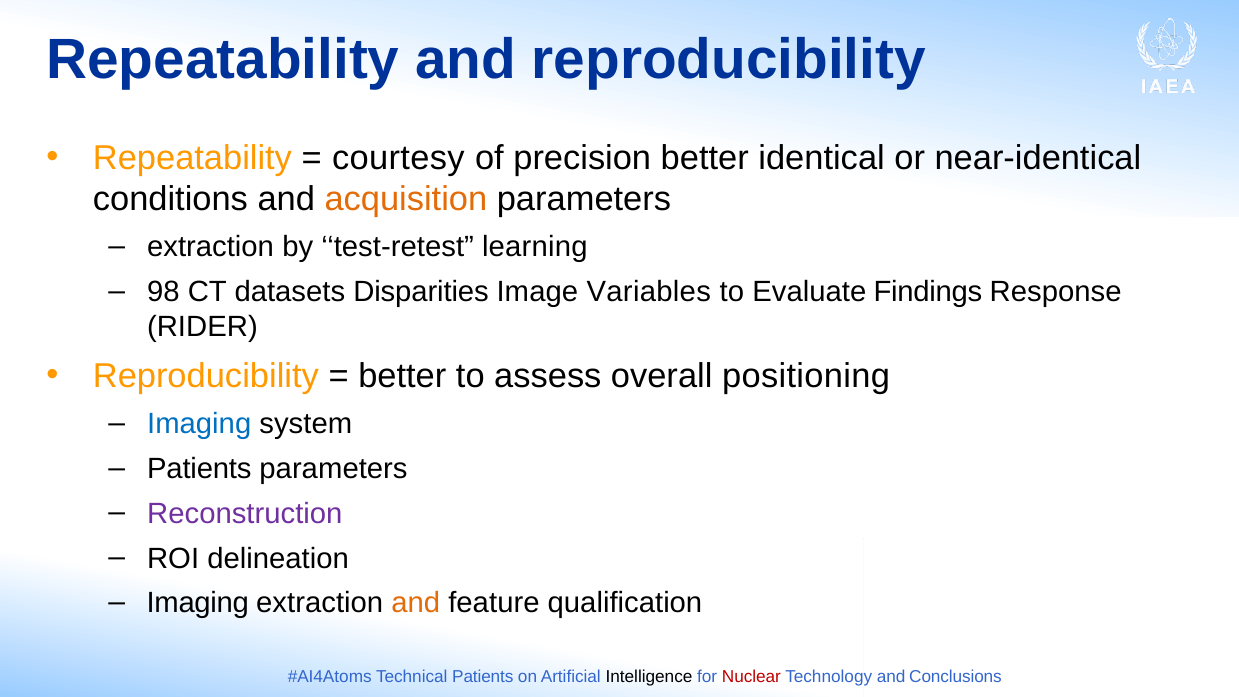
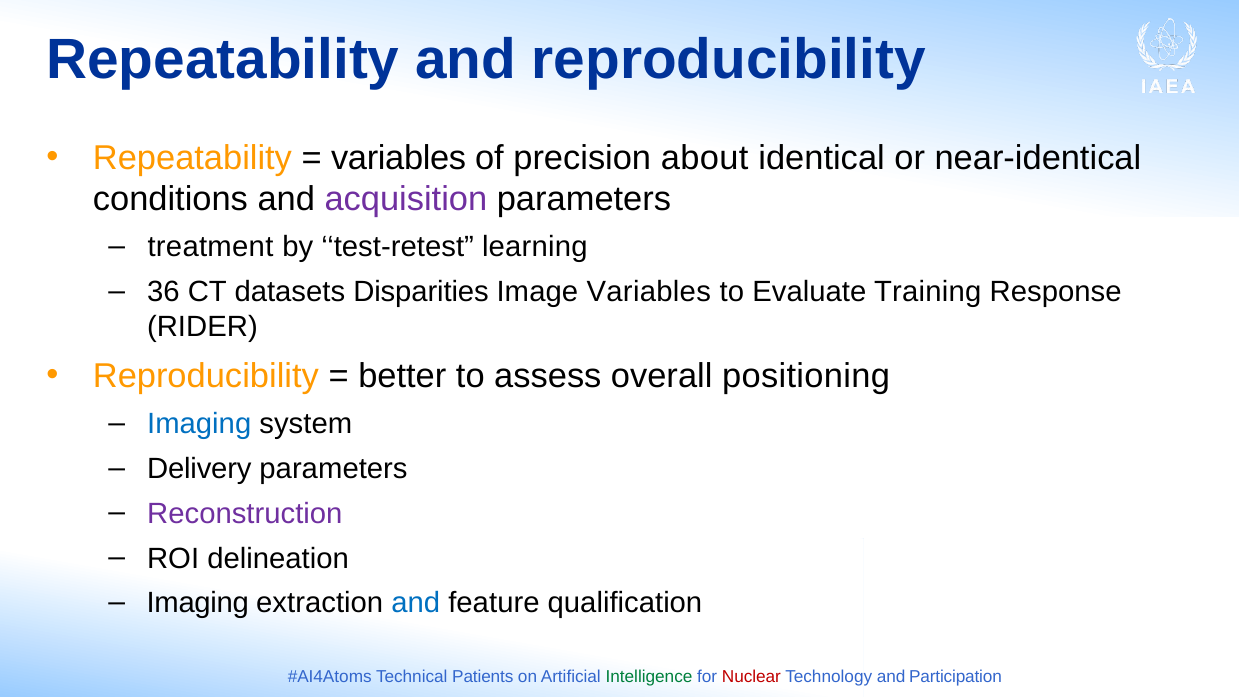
courtesy at (398, 158): courtesy -> variables
precision better: better -> about
acquisition colour: orange -> purple
extraction at (211, 247): extraction -> treatment
98: 98 -> 36
Findings: Findings -> Training
Patients at (199, 469): Patients -> Delivery
and at (416, 603) colour: orange -> blue
Intelligence colour: black -> green
Conclusions: Conclusions -> Participation
